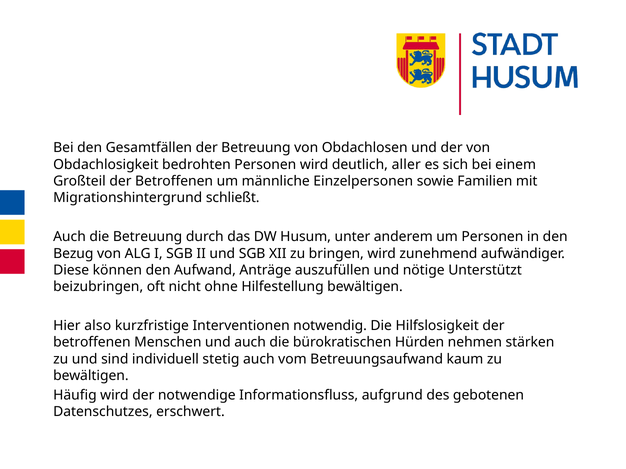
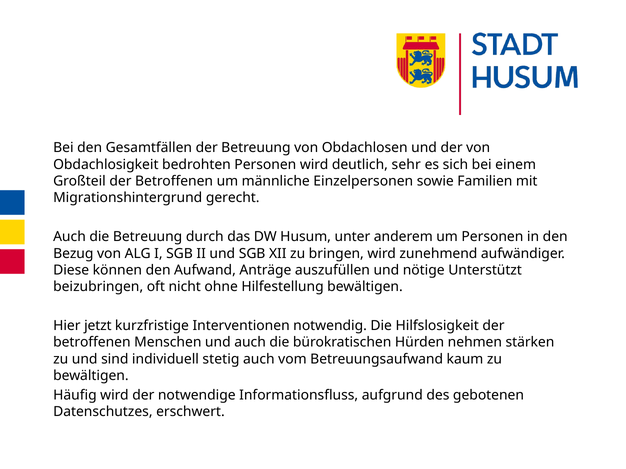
aller: aller -> sehr
schließt: schließt -> gerecht
also: also -> jetzt
